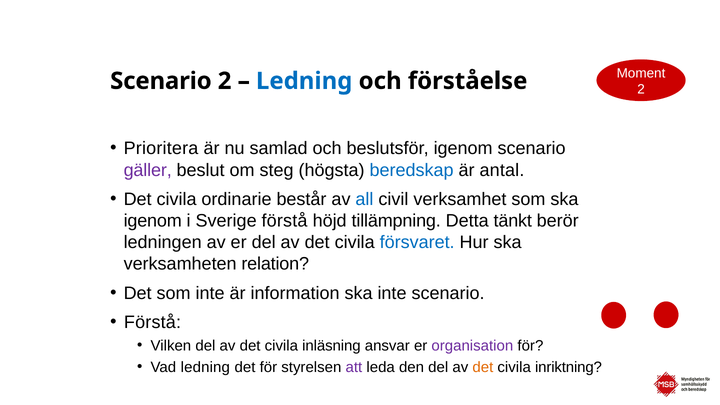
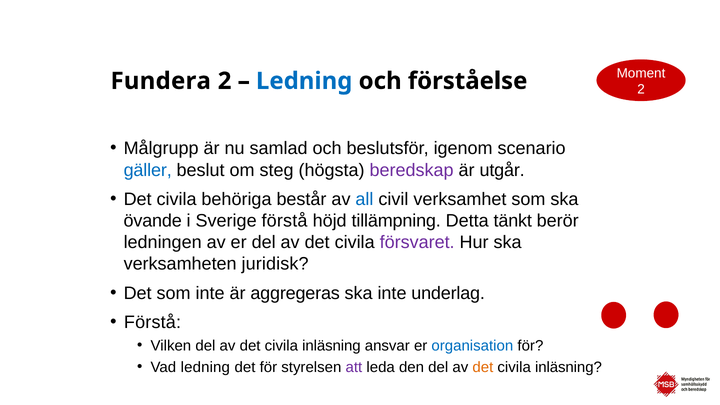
Scenario at (161, 81): Scenario -> Fundera
Prioritera: Prioritera -> Målgrupp
gäller colour: purple -> blue
beredskap colour: blue -> purple
antal: antal -> utgår
ordinarie: ordinarie -> behöriga
igenom at (153, 221): igenom -> övande
försvaret colour: blue -> purple
relation: relation -> juridisk
information: information -> aggregeras
inte scenario: scenario -> underlag
organisation colour: purple -> blue
inriktning at (568, 367): inriktning -> inläsning
